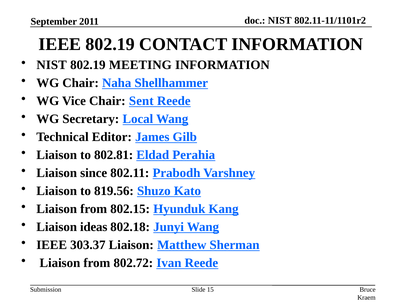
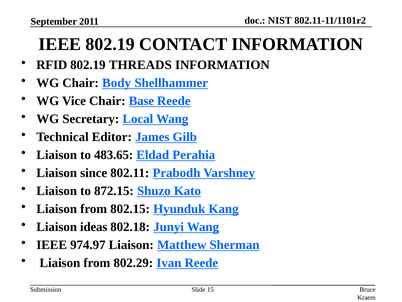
NIST at (52, 65): NIST -> RFID
MEETING: MEETING -> THREADS
Naha: Naha -> Body
Sent: Sent -> Base
802.81: 802.81 -> 483.65
819.56: 819.56 -> 872.15
303.37: 303.37 -> 974.97
802.72: 802.72 -> 802.29
